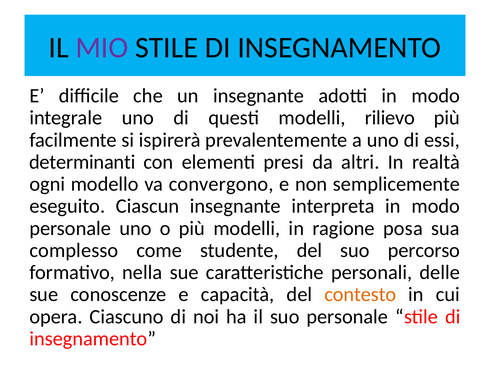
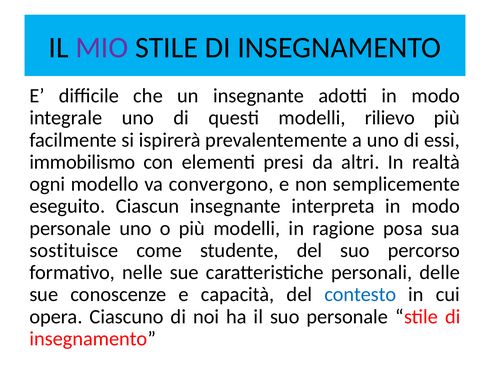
determinanti: determinanti -> immobilismo
complesso: complesso -> sostituisce
nella: nella -> nelle
contesto colour: orange -> blue
